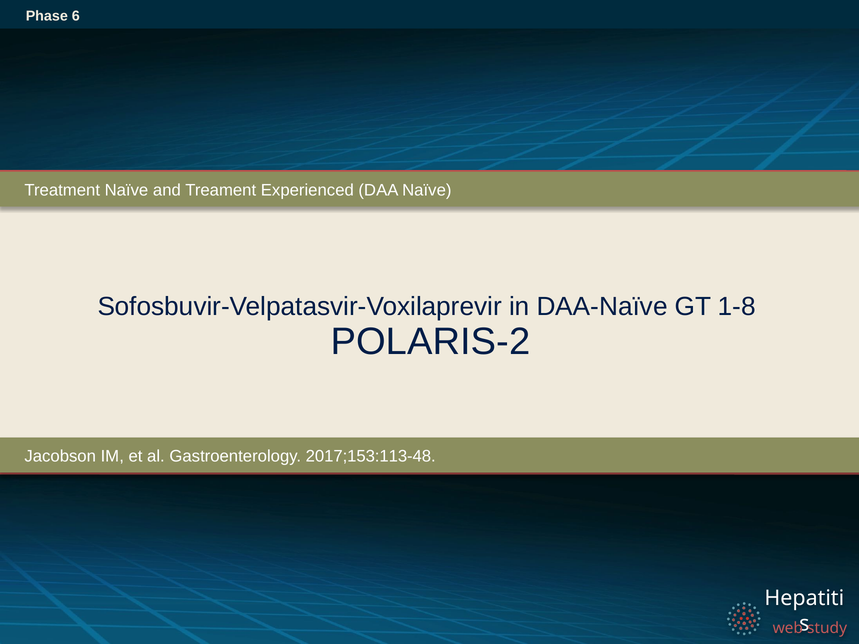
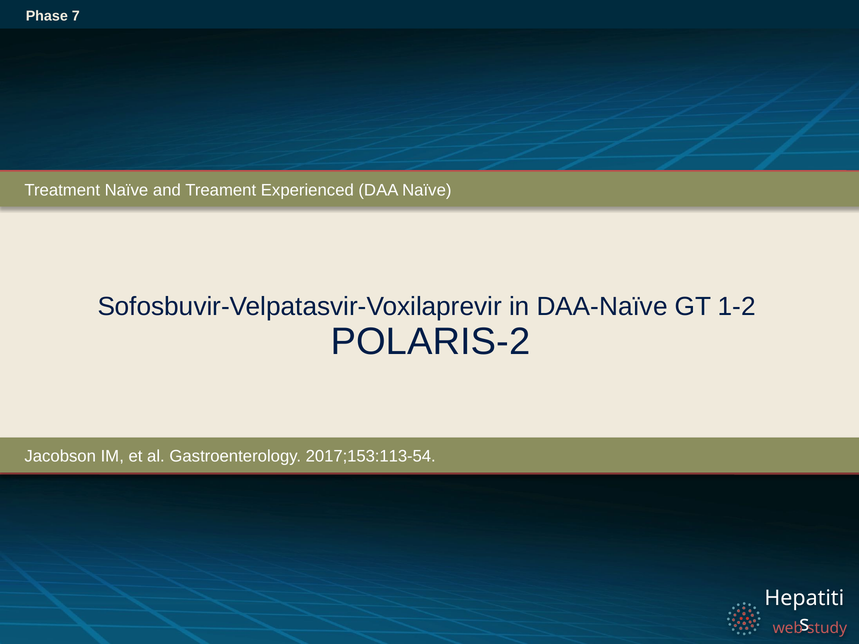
6: 6 -> 7
1-8: 1-8 -> 1-2
2017;153:113-48: 2017;153:113-48 -> 2017;153:113-54
